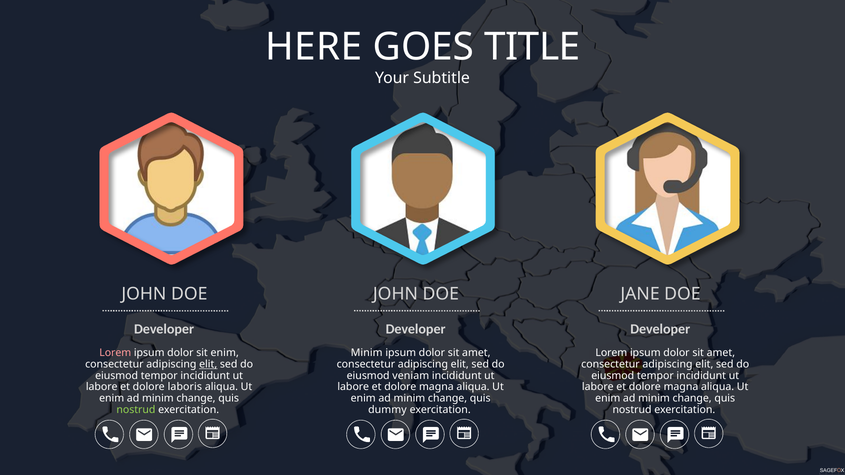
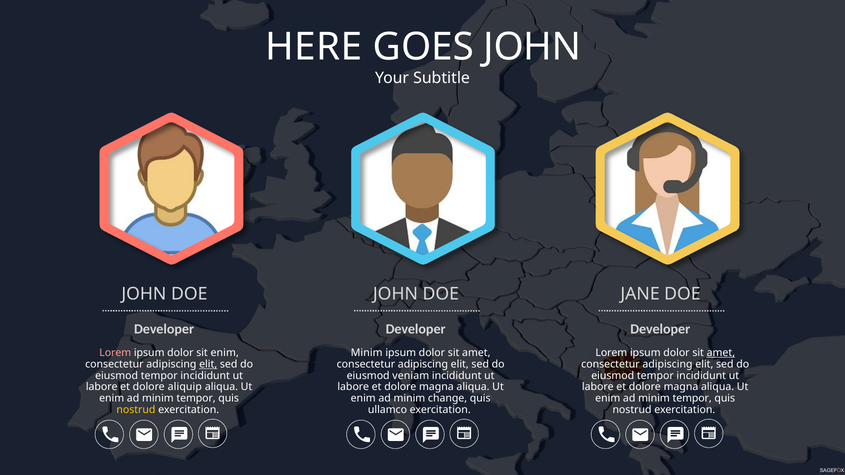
GOES TITLE: TITLE -> JOHN
amet at (721, 353) underline: none -> present
laboris: laboris -> aliquip
change at (196, 399): change -> tempor
change at (692, 399): change -> tempor
nostrud at (136, 410) colour: light green -> yellow
dummy: dummy -> ullamco
